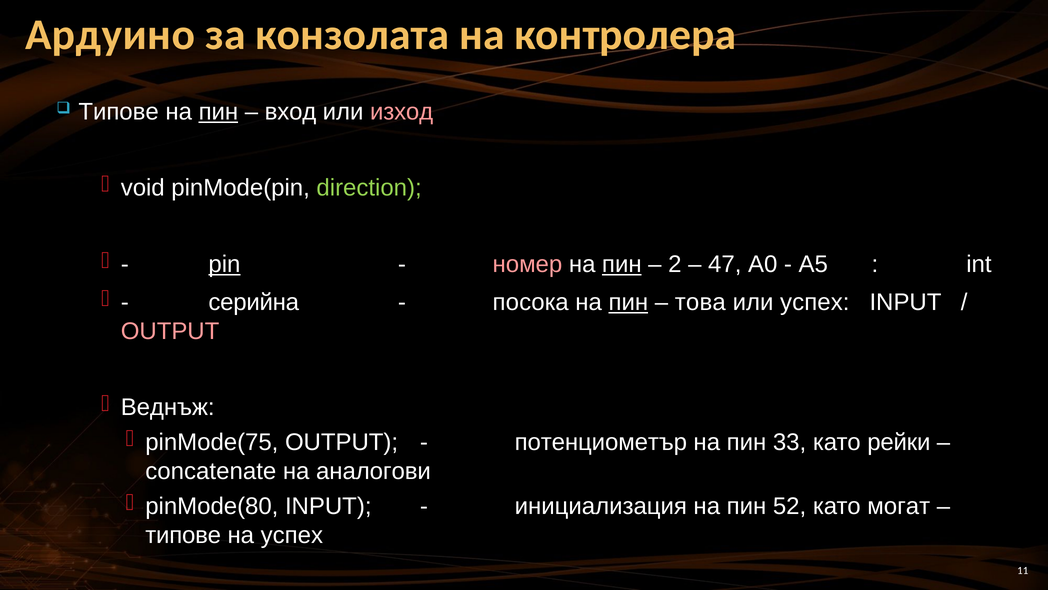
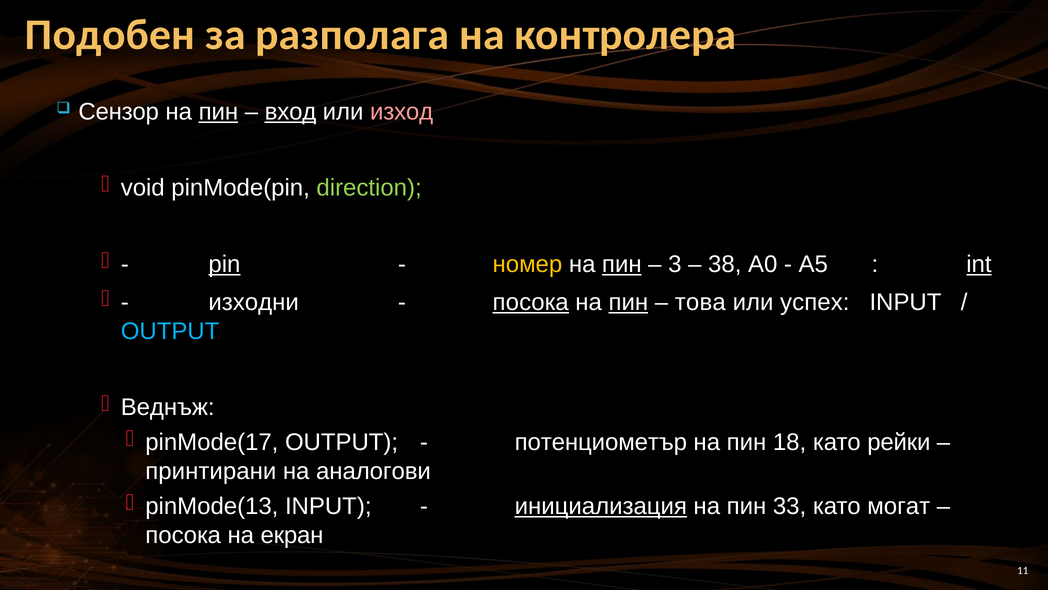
Ардуино: Ардуино -> Подобен
конзолата: конзолата -> разполага
Типове at (119, 112): Типове -> Сензор
вход underline: none -> present
номер colour: pink -> yellow
2: 2 -> 3
47: 47 -> 38
int underline: none -> present
серийна: серийна -> изходни
посока at (531, 302) underline: none -> present
OUTPUT at (170, 331) colour: pink -> light blue
pinMode(75: pinMode(75 -> pinMode(17
33: 33 -> 18
concatenate: concatenate -> принтирани
pinMode(80: pinMode(80 -> pinMode(13
инициализация underline: none -> present
52: 52 -> 33
типове at (183, 535): типове -> посока
на успех: успех -> екран
